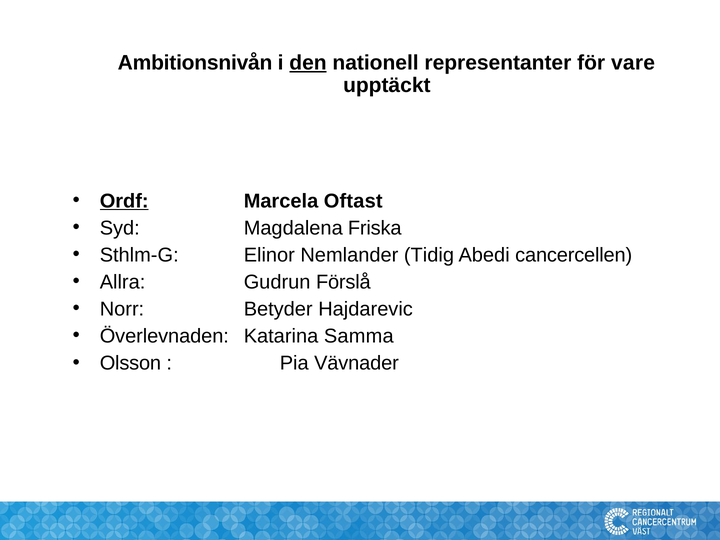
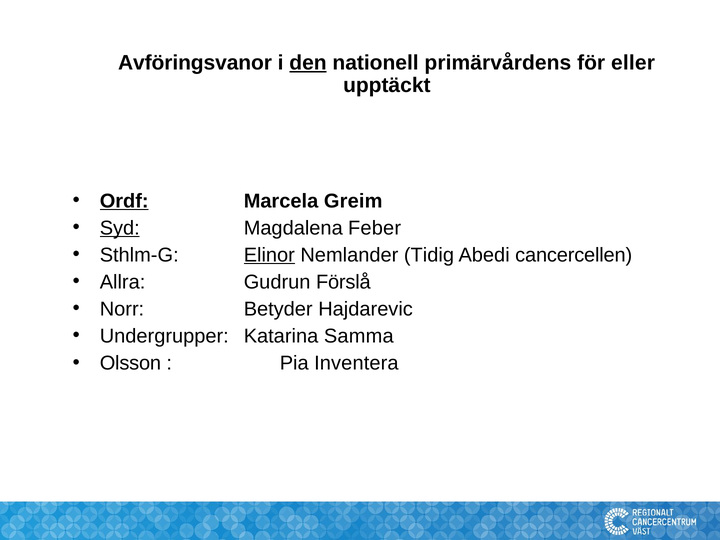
Ambitionsnivån: Ambitionsnivån -> Avföringsvanor
representanter: representanter -> primärvårdens
vare: vare -> eller
Oftast: Oftast -> Greim
Syd underline: none -> present
Friska: Friska -> Feber
Elinor underline: none -> present
Överlevnaden: Överlevnaden -> Undergrupper
Vävnader: Vävnader -> Inventera
